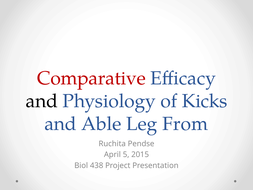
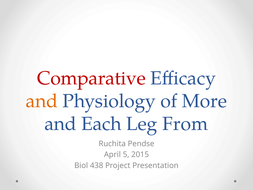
and at (42, 101) colour: black -> orange
Kicks: Kicks -> More
Able: Able -> Each
